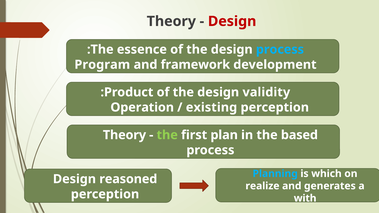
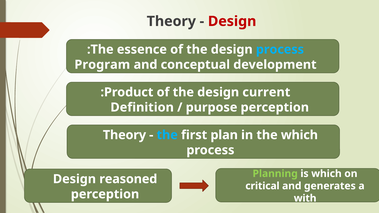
framework: framework -> conceptual
validity: validity -> current
Operation: Operation -> Definition
existing: existing -> purpose
the at (167, 135) colour: light green -> light blue
the based: based -> which
Planning colour: light blue -> light green
realize: realize -> critical
